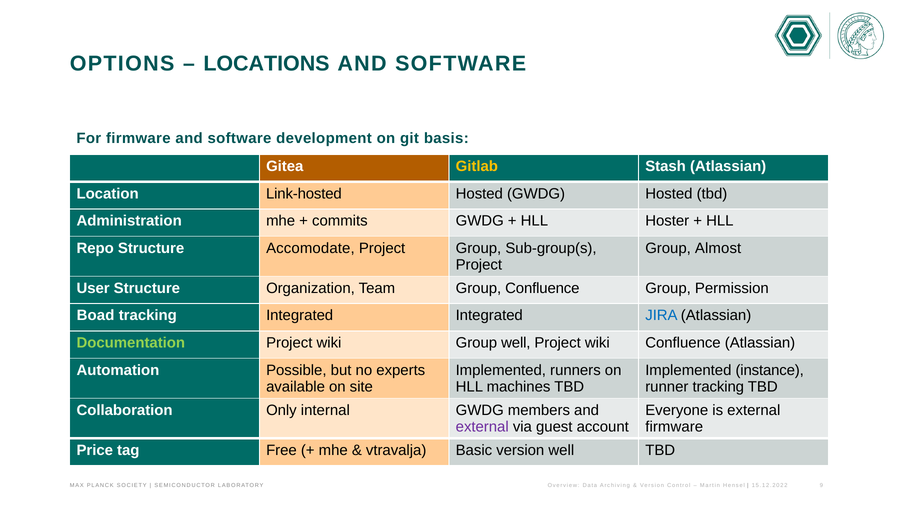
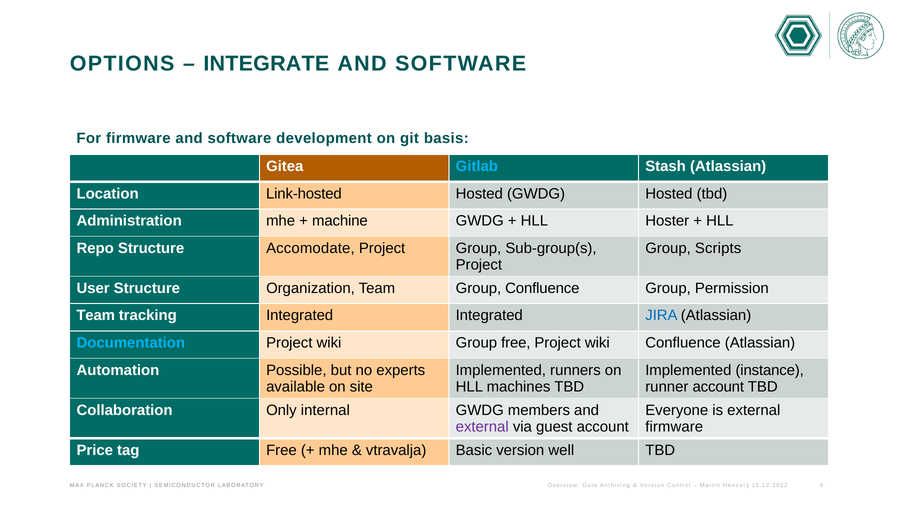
LOCATIONS: LOCATIONS -> INTEGRATE
Gitlab colour: yellow -> light blue
commits: commits -> machine
Almost: Almost -> Scripts
Boad at (96, 316): Boad -> Team
Documentation colour: light green -> light blue
Group well: well -> free
runner tracking: tracking -> account
